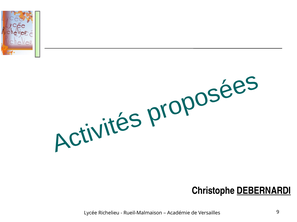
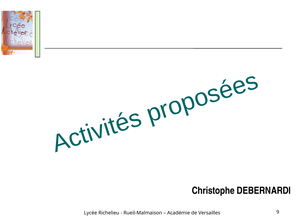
DEBERNARDI underline: present -> none
